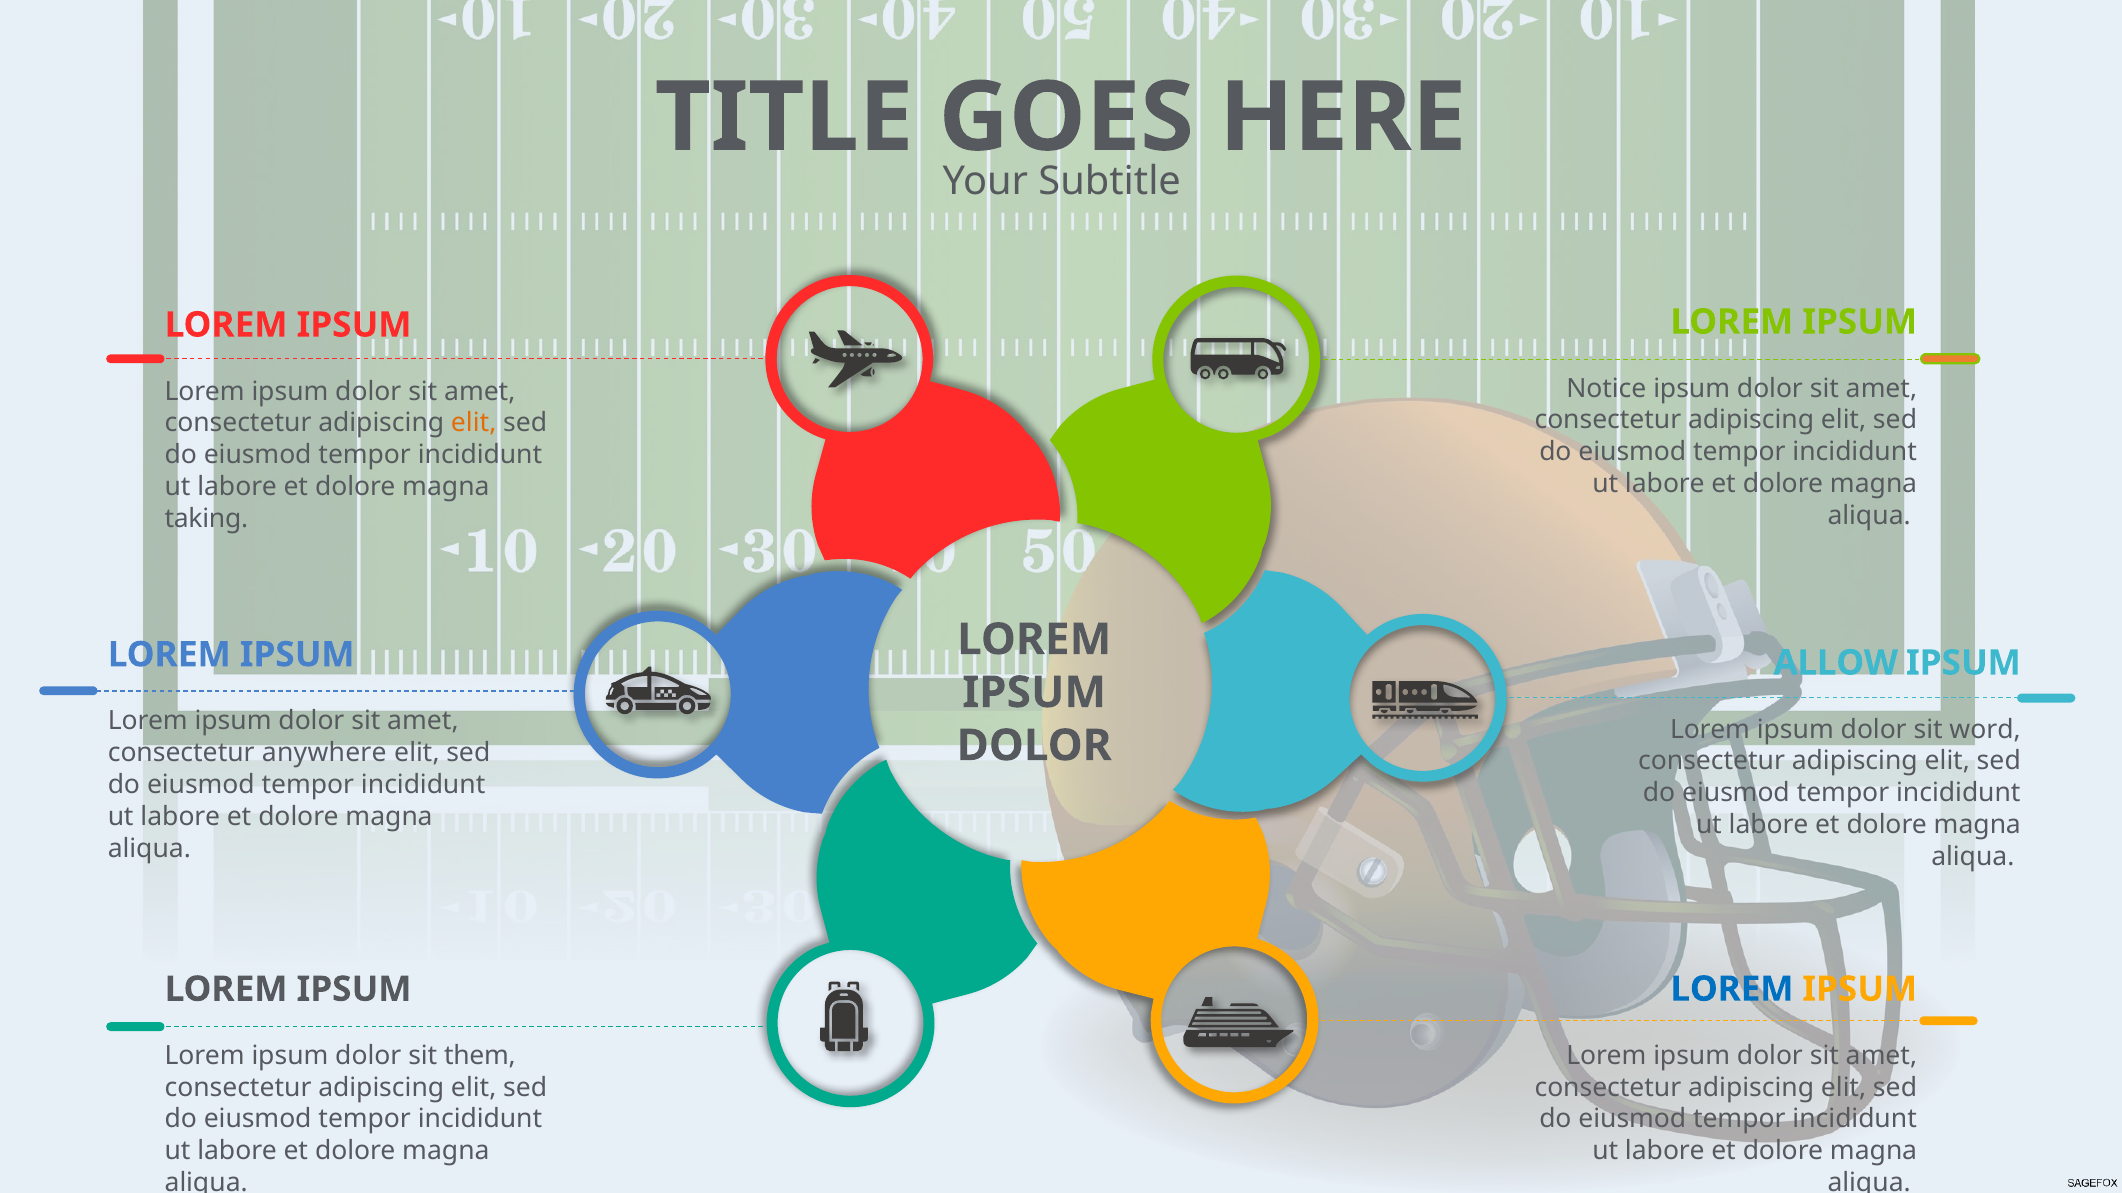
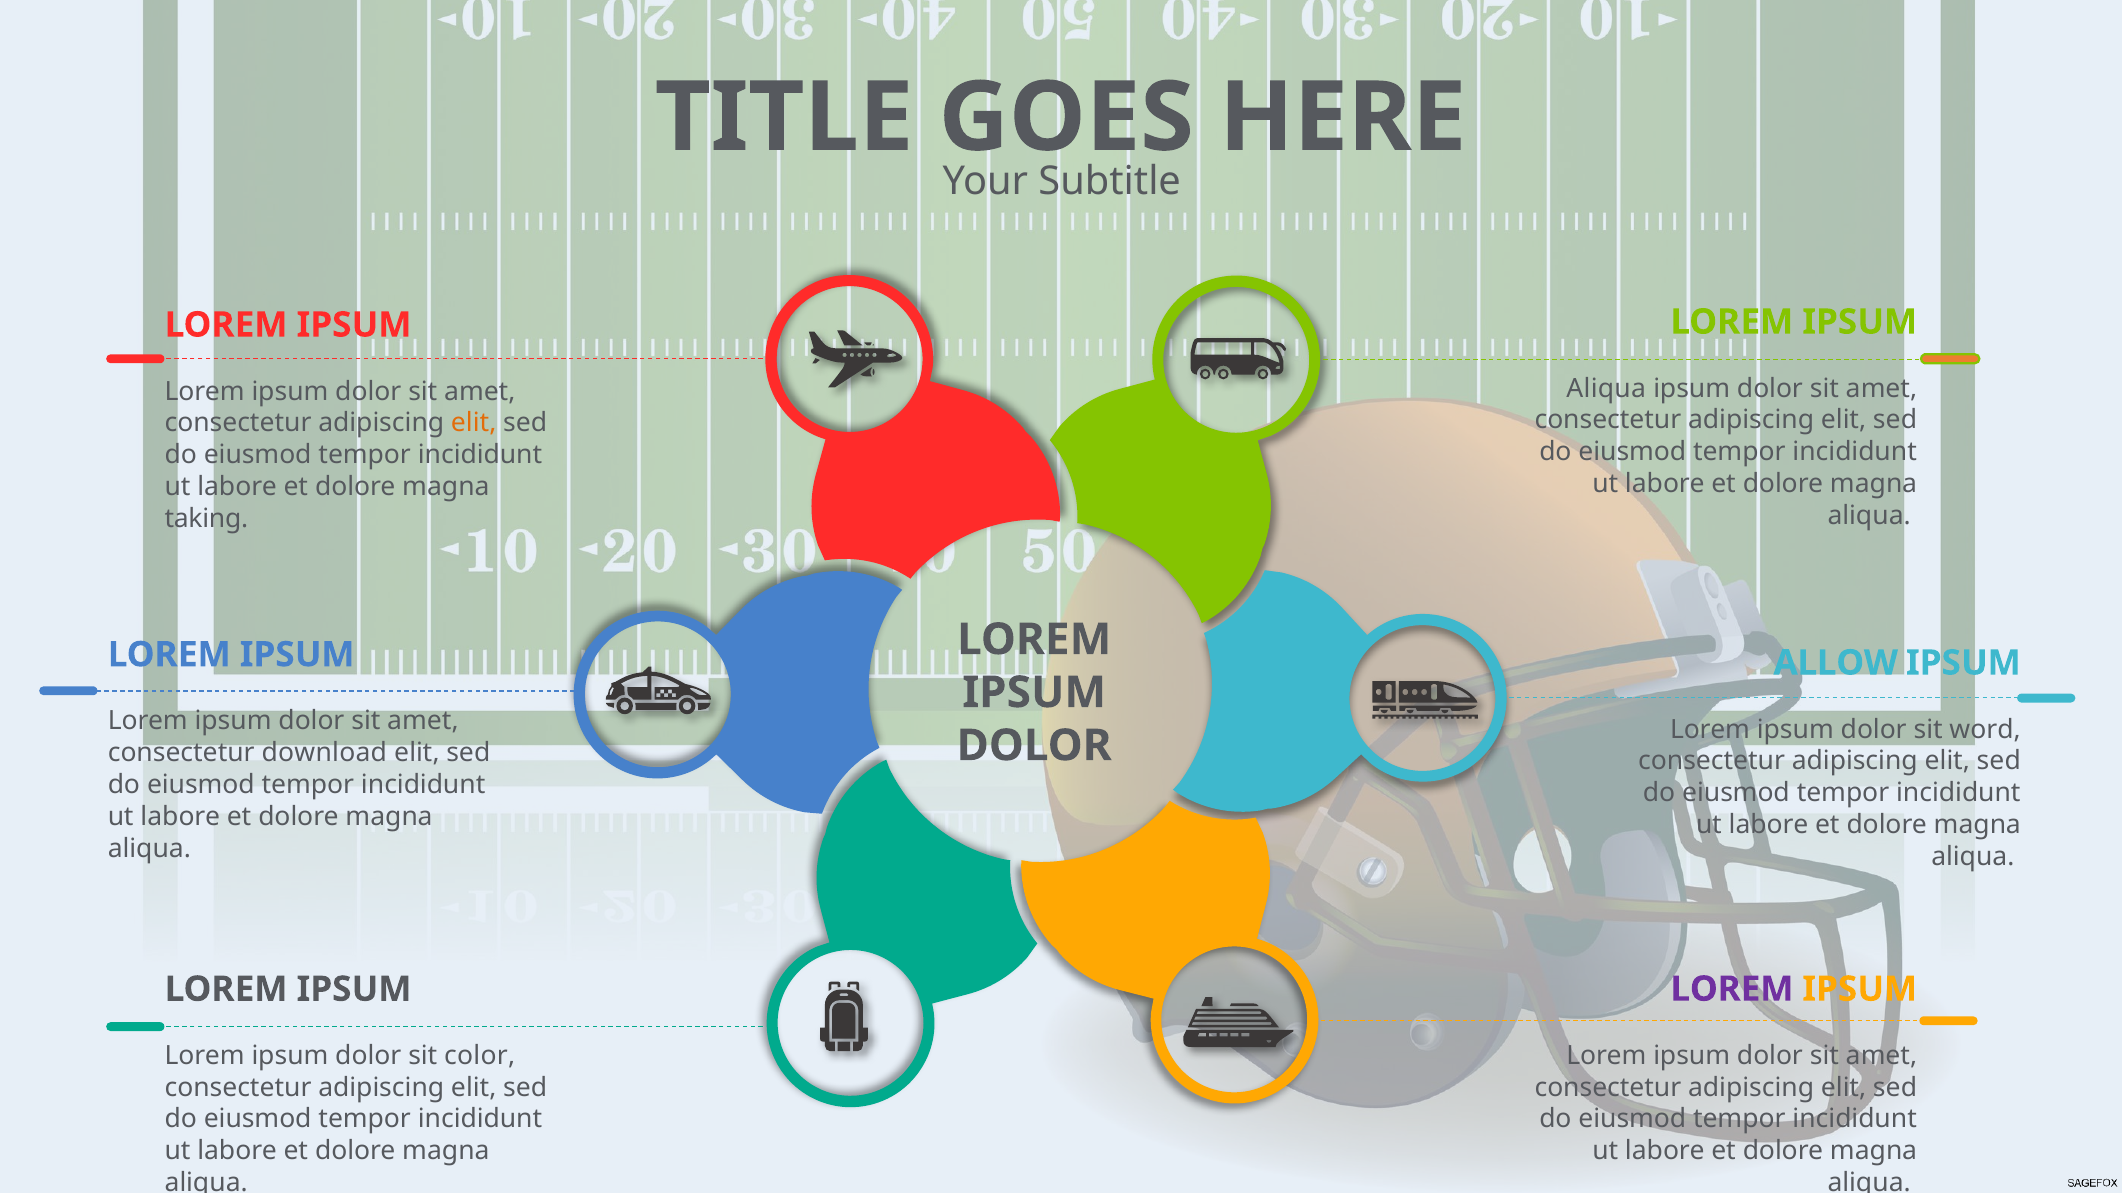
Notice at (1606, 389): Notice -> Aliqua
anywhere: anywhere -> download
LOREM at (1732, 990) colour: blue -> purple
them: them -> color
